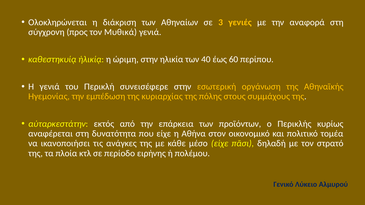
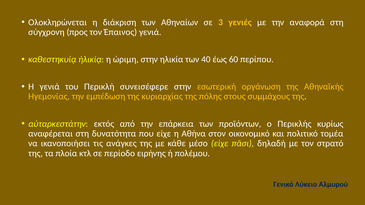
Μυθικά: Μυθικά -> Έπαινος
